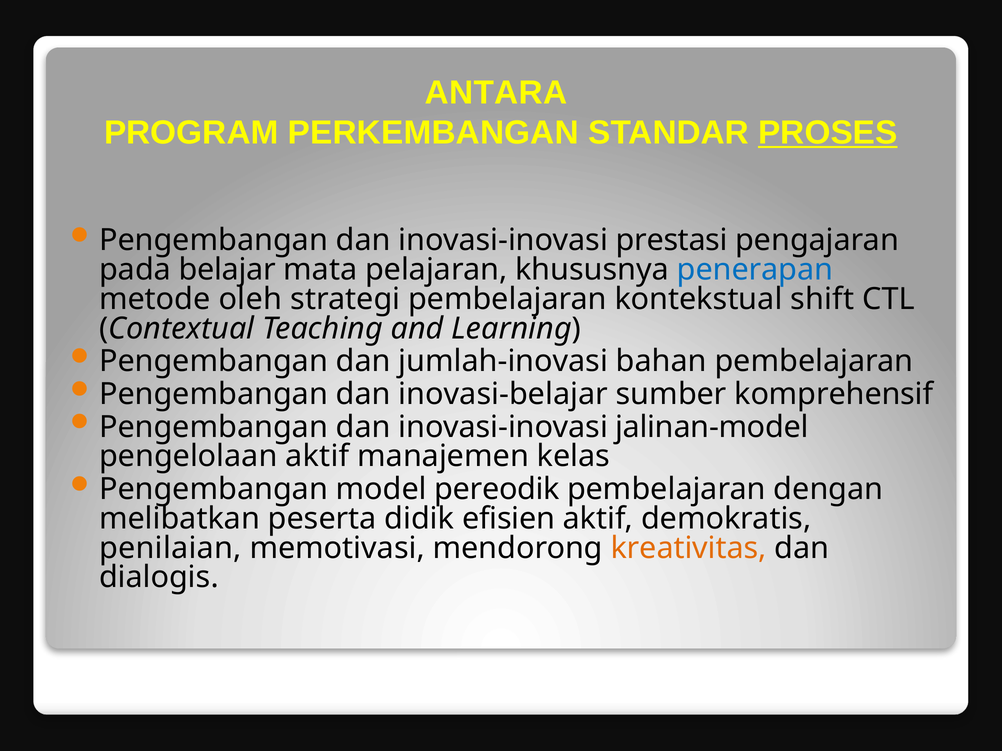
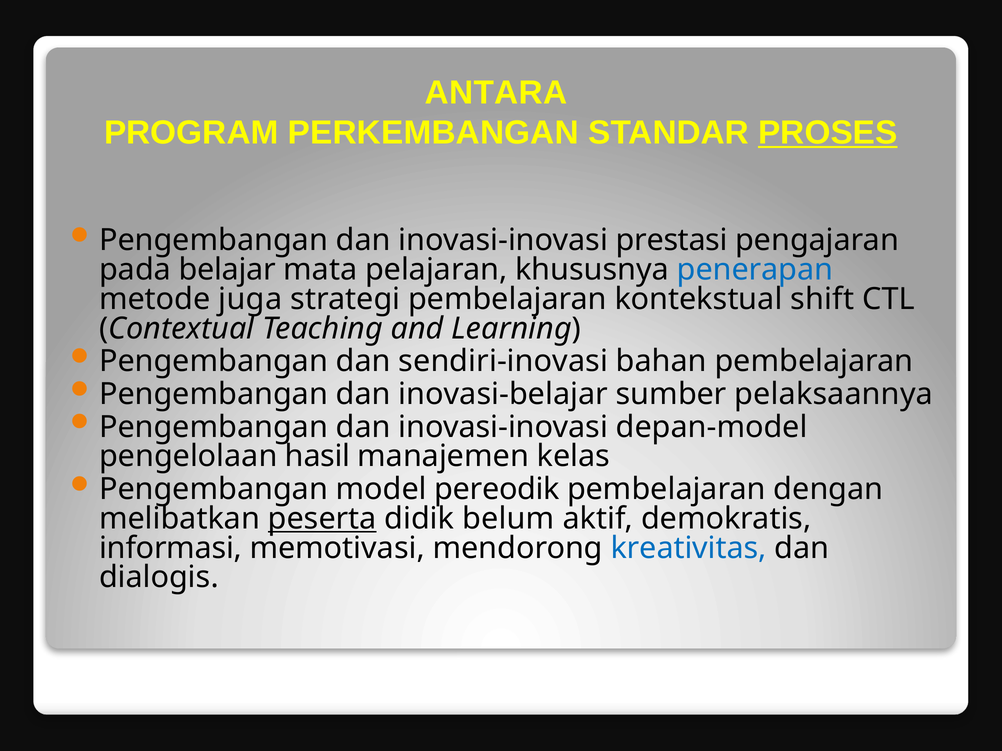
oleh: oleh -> juga
jumlah-inovasi: jumlah-inovasi -> sendiri-inovasi
komprehensif: komprehensif -> pelaksaannya
jalinan-model: jalinan-model -> depan-model
pengelolaan aktif: aktif -> hasil
peserta underline: none -> present
efisien: efisien -> belum
penilaian: penilaian -> informasi
kreativitas colour: orange -> blue
